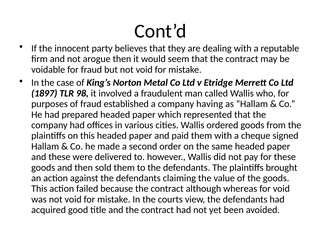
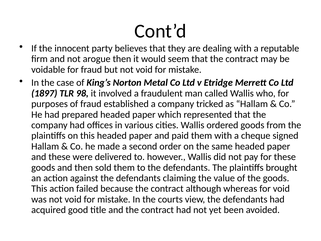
having: having -> tricked
